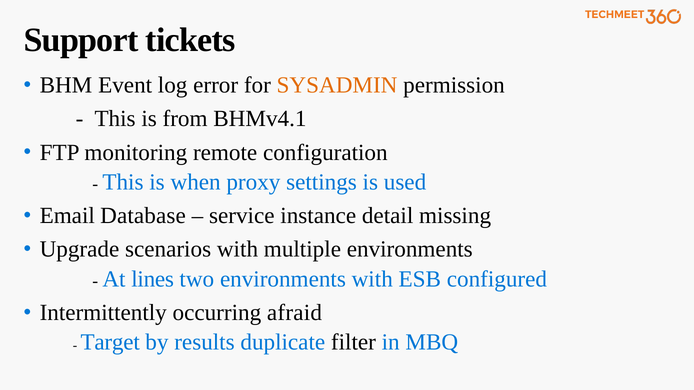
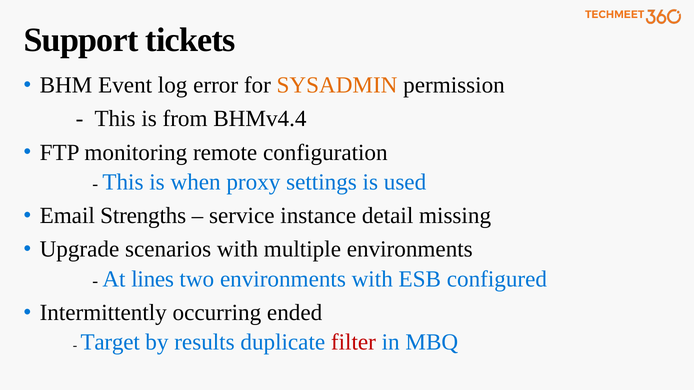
BHMv4.1: BHMv4.1 -> BHMv4.4
Database: Database -> Strengths
afraid: afraid -> ended
filter colour: black -> red
